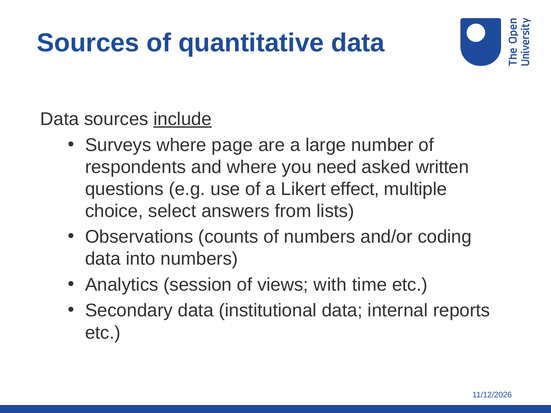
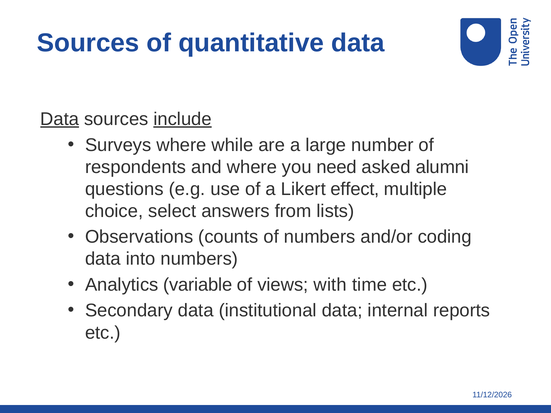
Data at (60, 119) underline: none -> present
page: page -> while
written: written -> alumni
session: session -> variable
